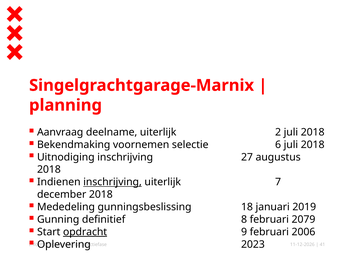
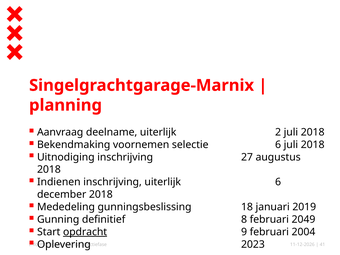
inschrijving at (113, 182) underline: present -> none
uiterlijk 7: 7 -> 6
2079: 2079 -> 2049
2006: 2006 -> 2004
